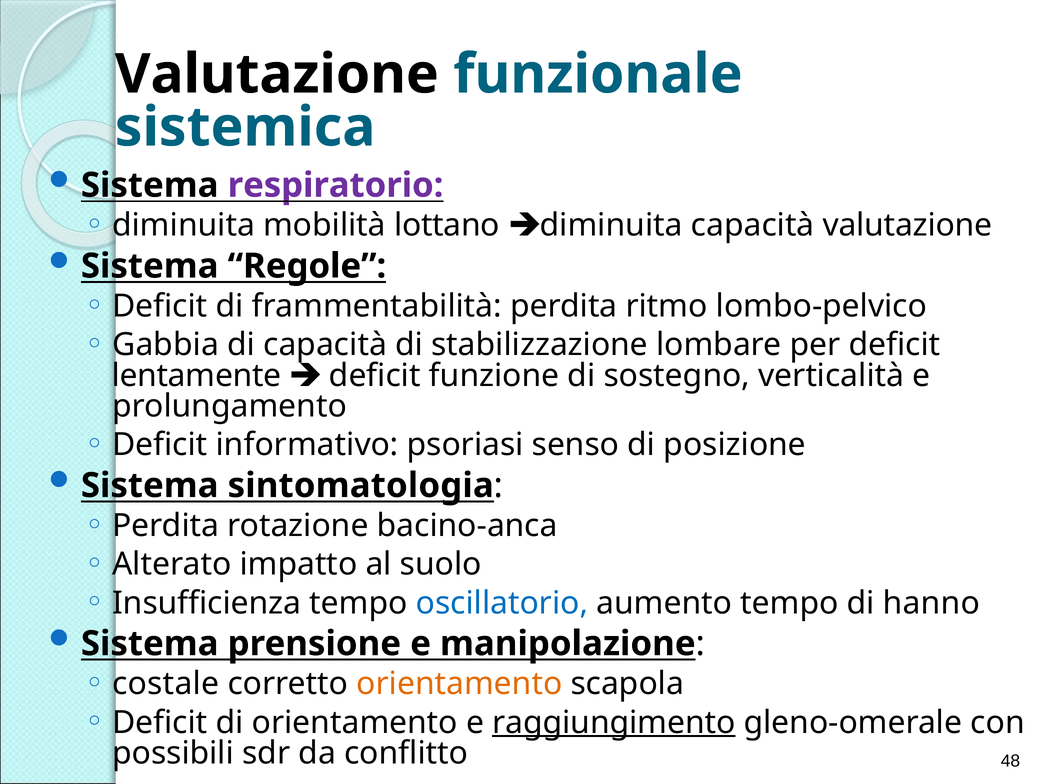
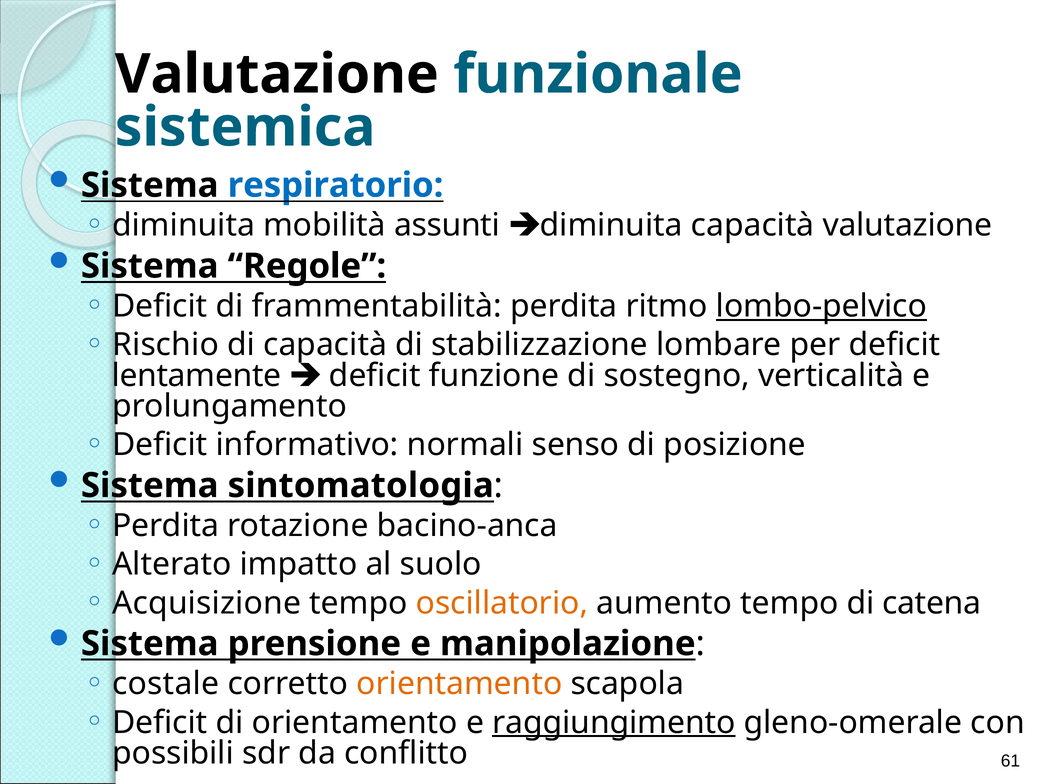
respiratorio colour: purple -> blue
lottano: lottano -> assunti
lombo-pelvico underline: none -> present
Gabbia: Gabbia -> Rischio
psoriasi: psoriasi -> normali
Insufficienza: Insufficienza -> Acquisizione
oscillatorio colour: blue -> orange
hanno: hanno -> catena
48: 48 -> 61
